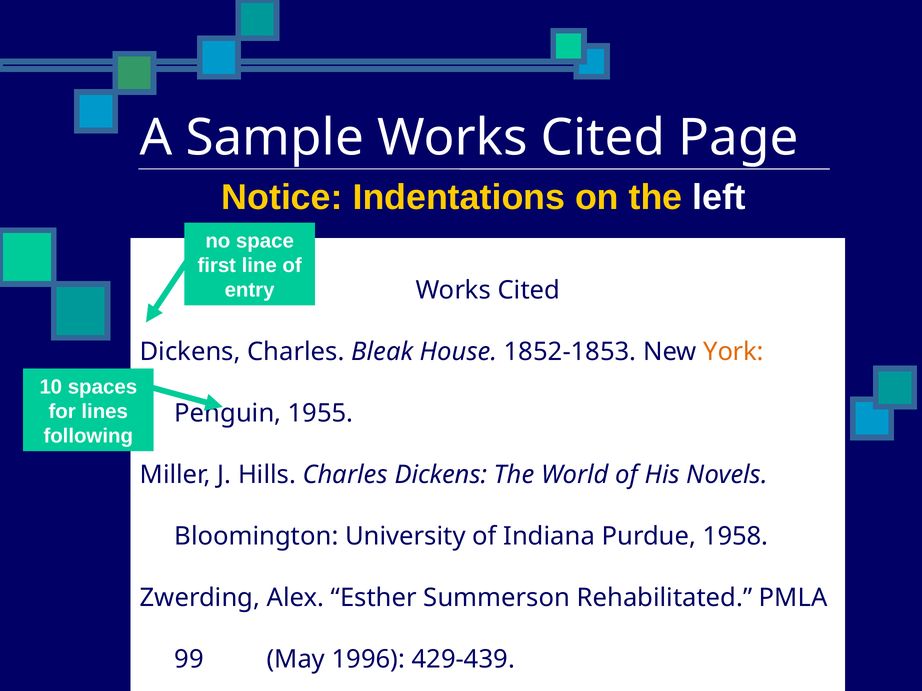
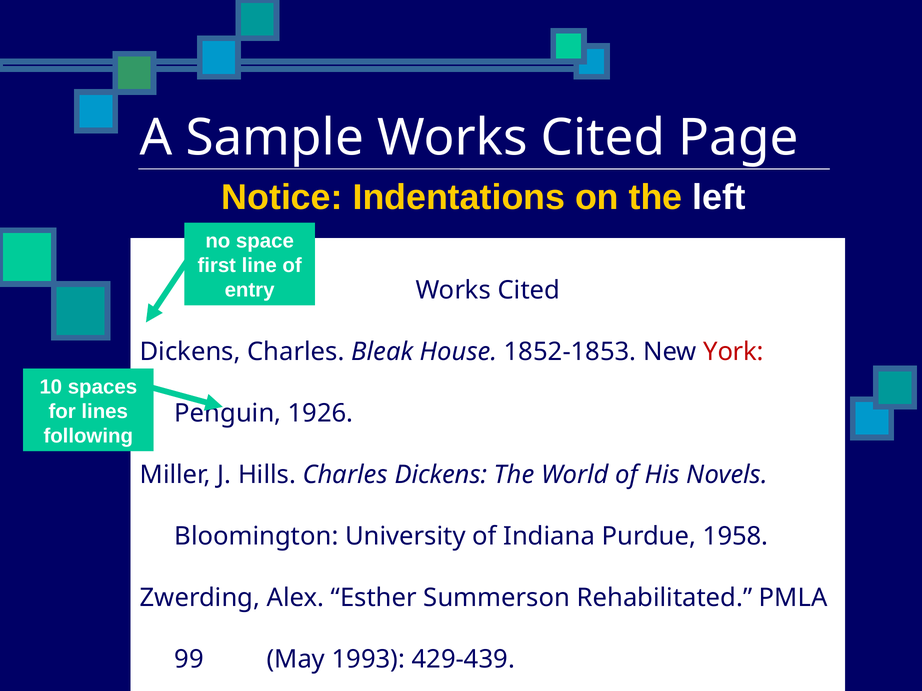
York colour: orange -> red
1955: 1955 -> 1926
1996: 1996 -> 1993
